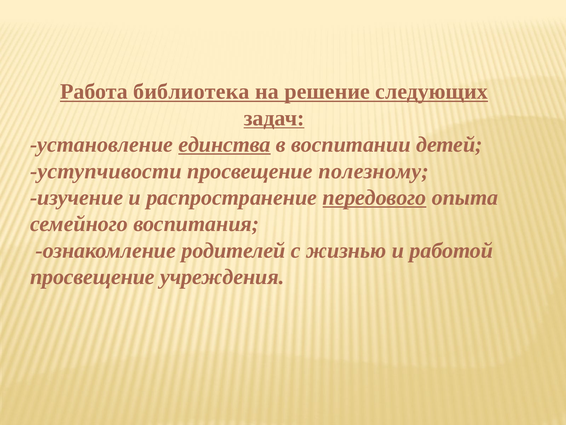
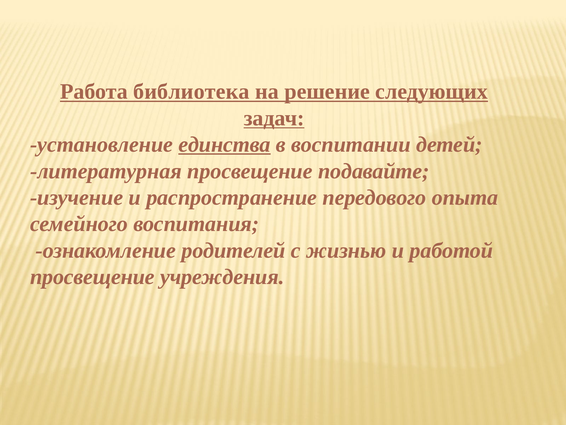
уступчивости: уступчивости -> литературная
полезному: полезному -> подавайте
передового underline: present -> none
